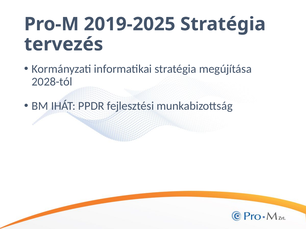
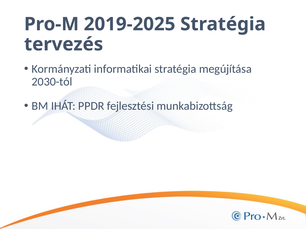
2028-tól: 2028-tól -> 2030-tól
